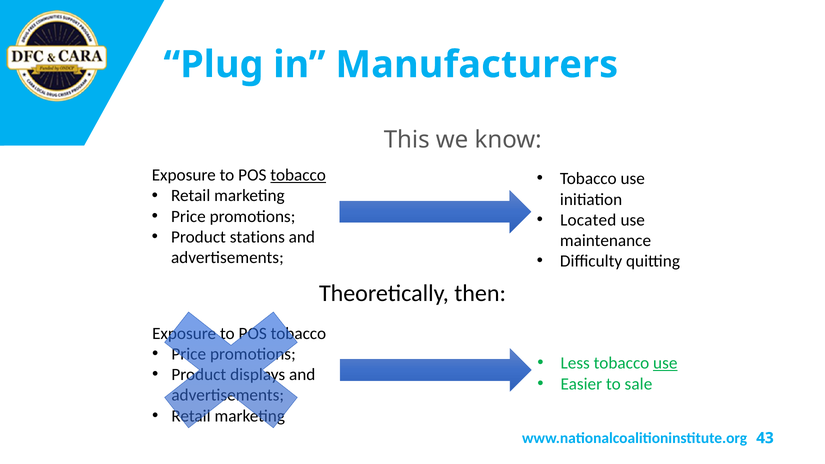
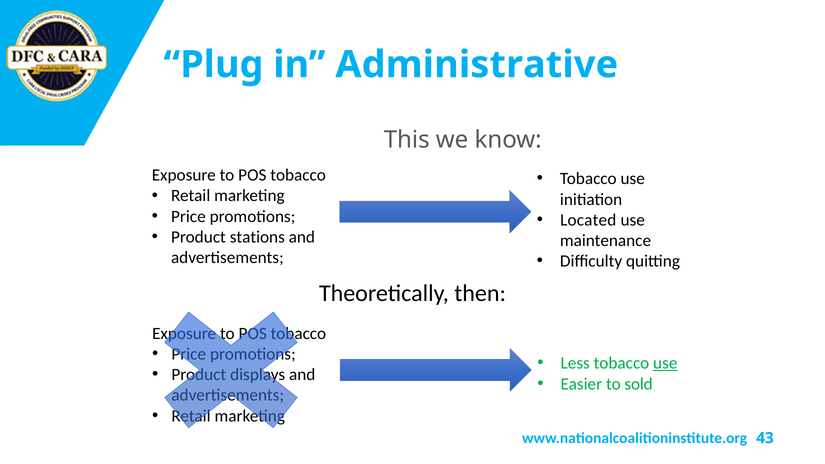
Manufacturers: Manufacturers -> Administrative
tobacco at (298, 175) underline: present -> none
sale: sale -> sold
